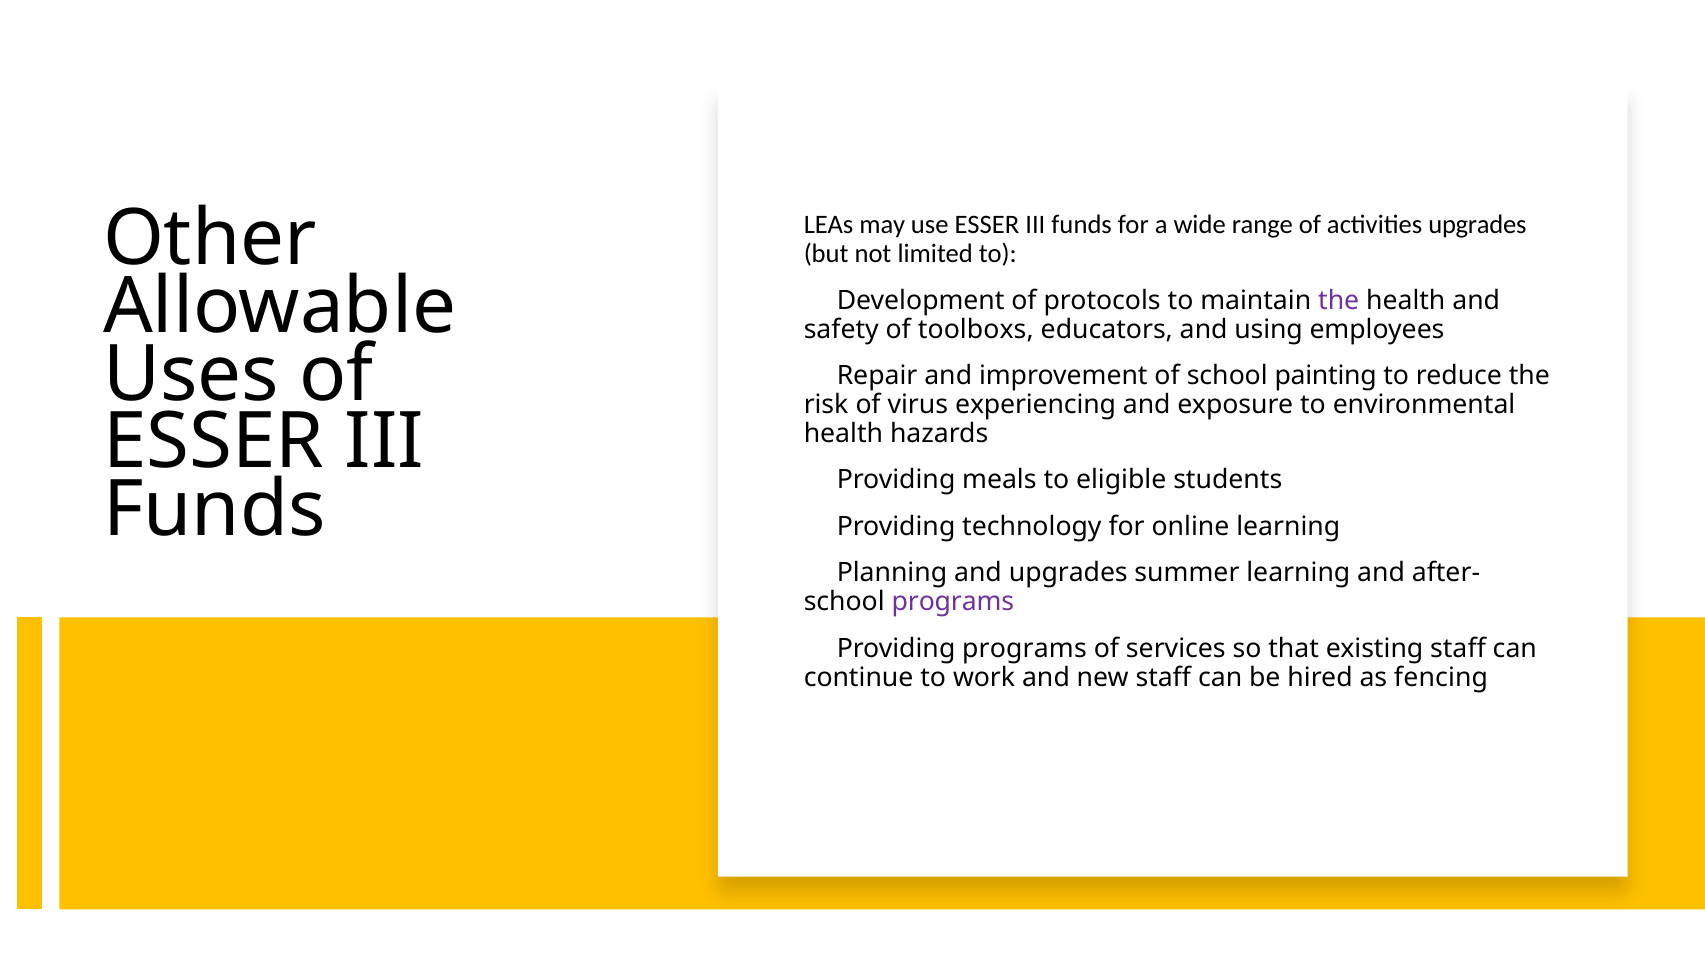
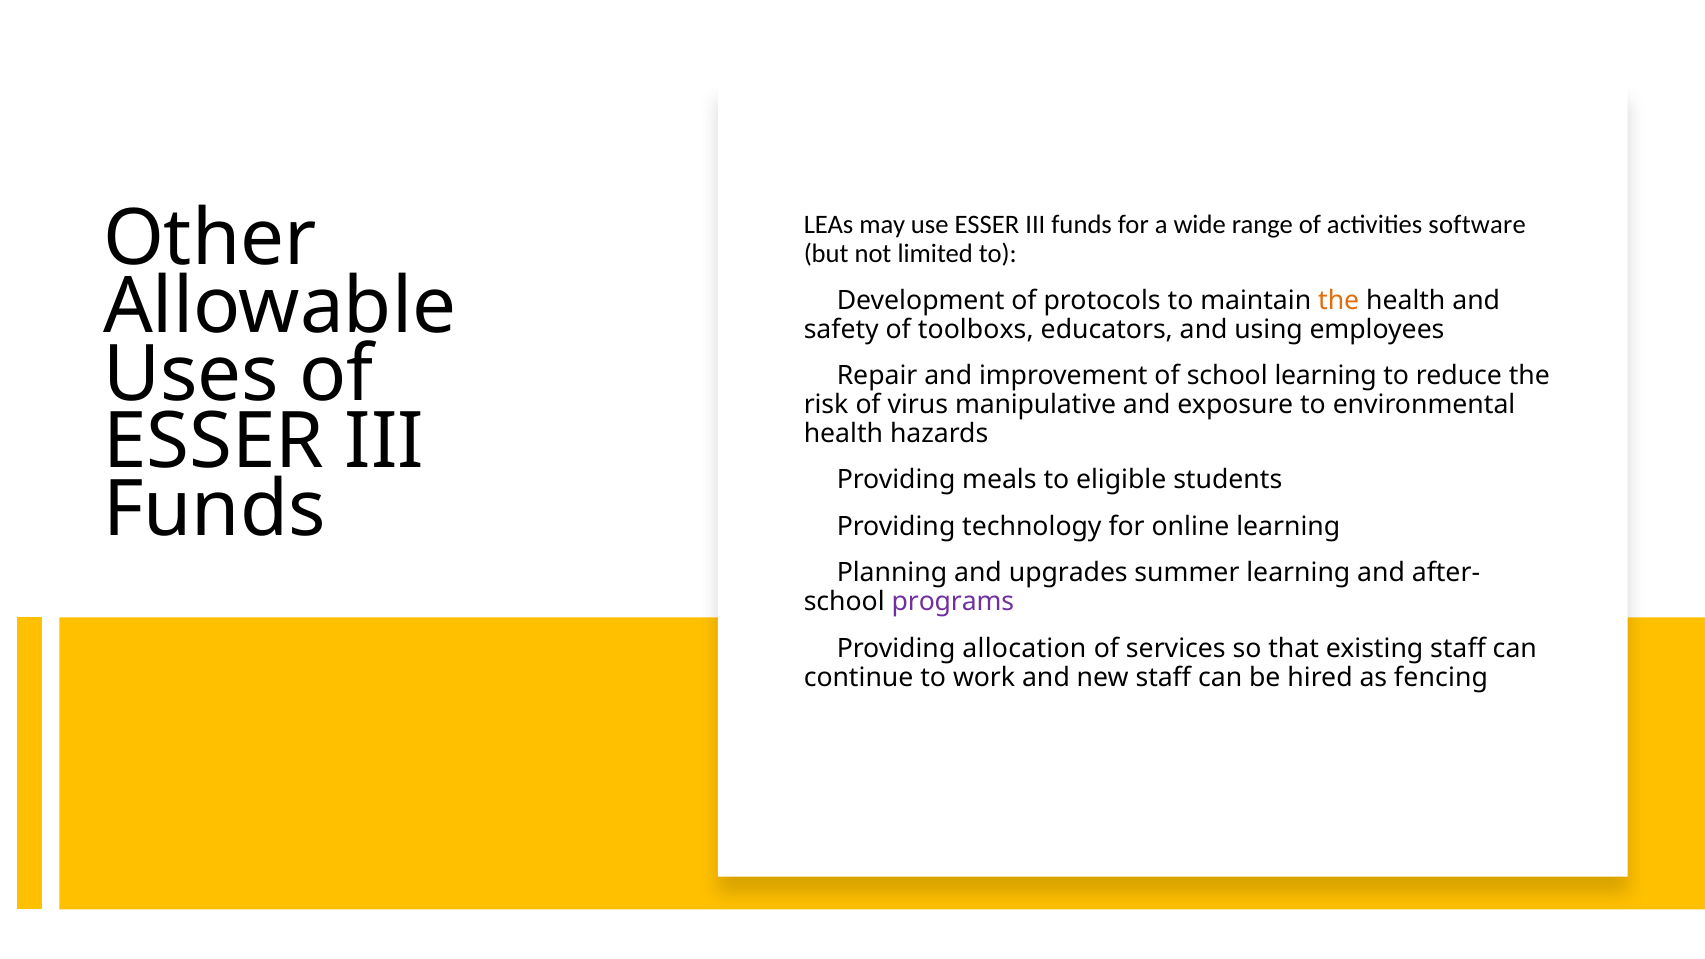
activities upgrades: upgrades -> software
the at (1339, 301) colour: purple -> orange
school painting: painting -> learning
experiencing: experiencing -> manipulative
Providing programs: programs -> allocation
